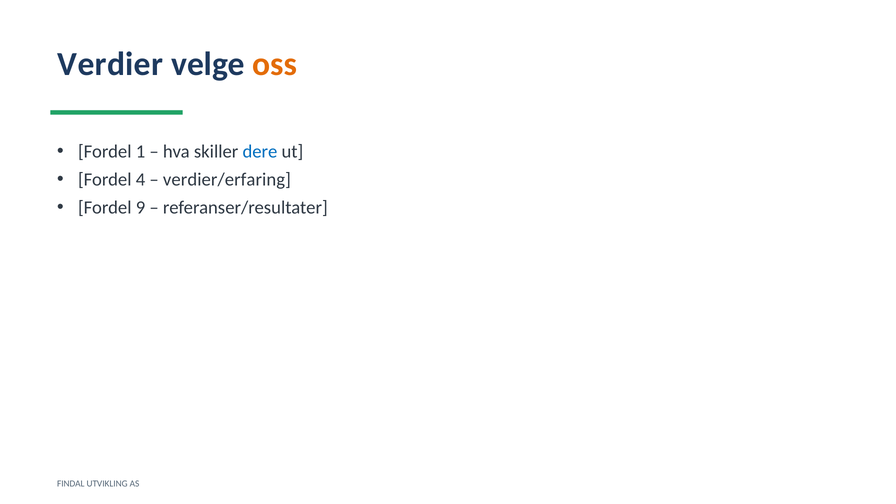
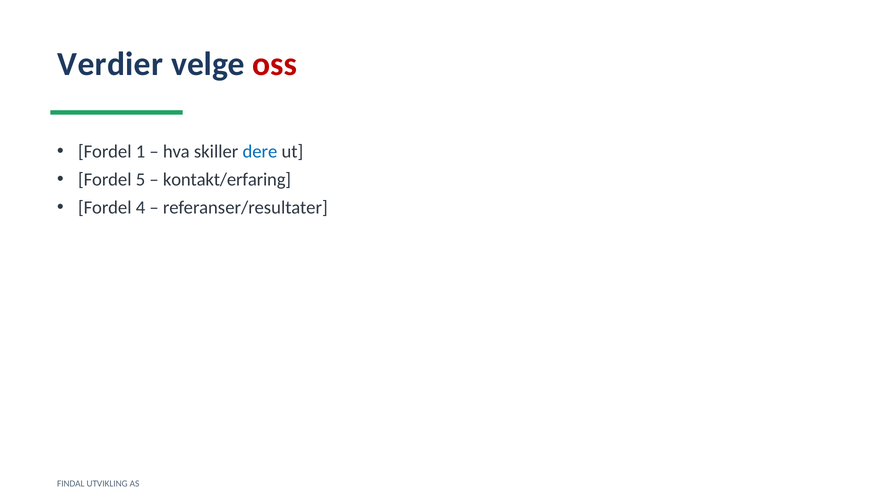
oss colour: orange -> red
4: 4 -> 5
verdier/erfaring: verdier/erfaring -> kontakt/erfaring
9: 9 -> 4
